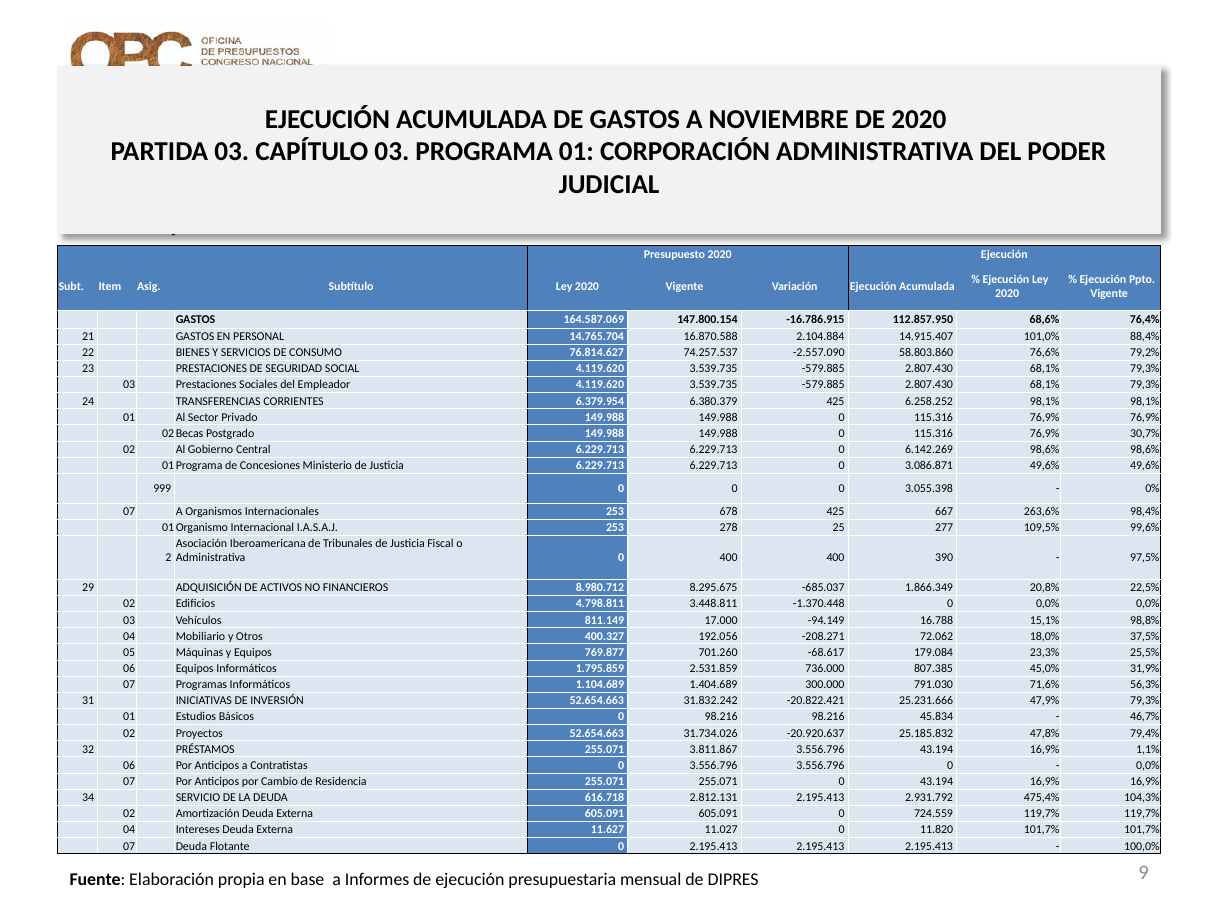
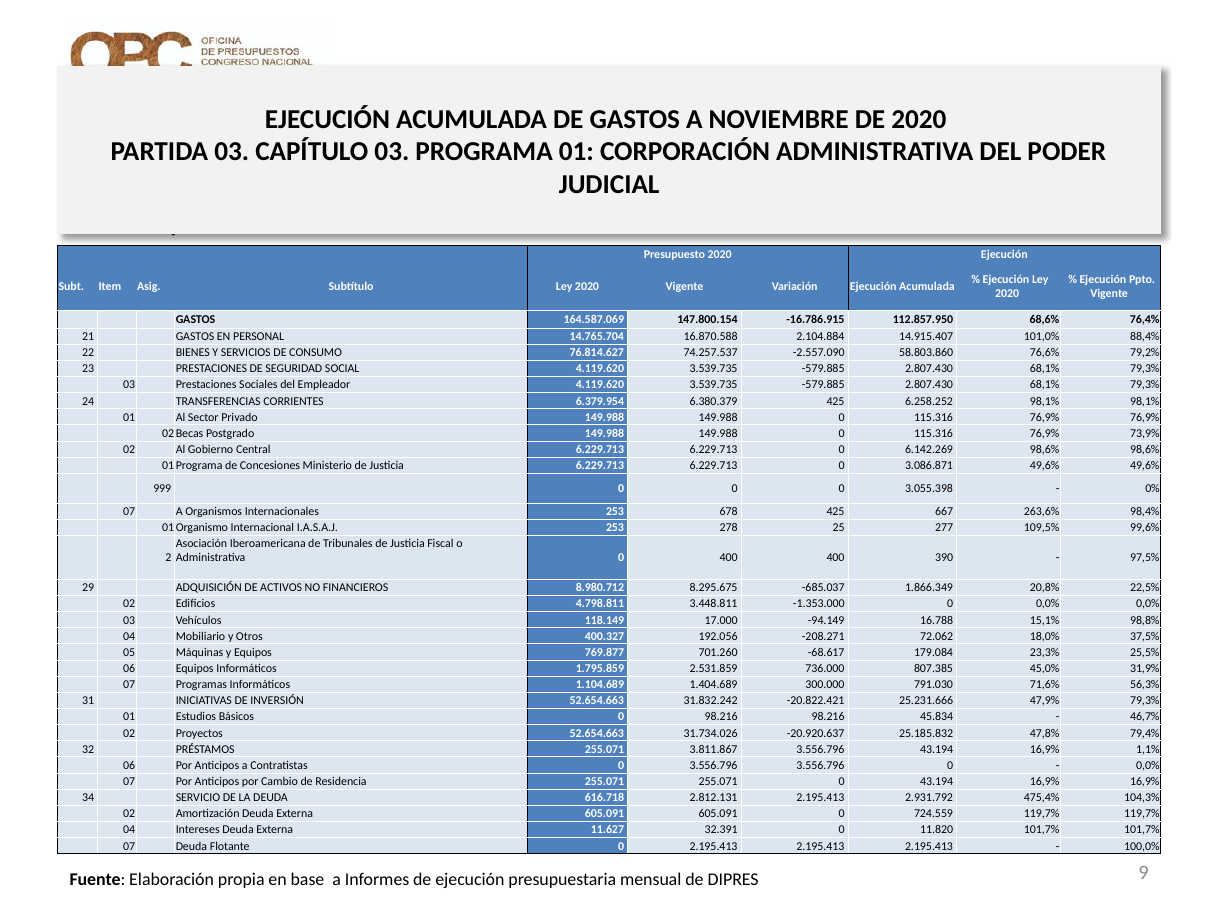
30,7%: 30,7% -> 73,9%
-1.370.448: -1.370.448 -> -1.353.000
811.149: 811.149 -> 118.149
11.027: 11.027 -> 32.391
